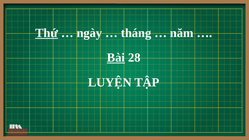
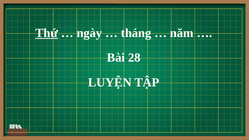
Bài underline: present -> none
